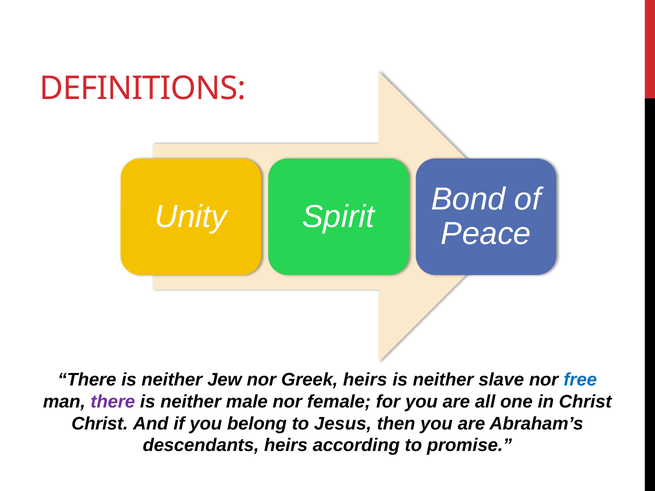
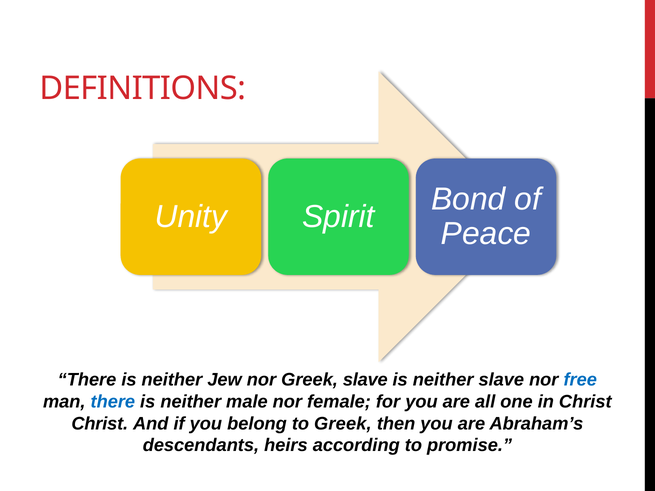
Greek heirs: heirs -> slave
there at (113, 402) colour: purple -> blue
to Jesus: Jesus -> Greek
